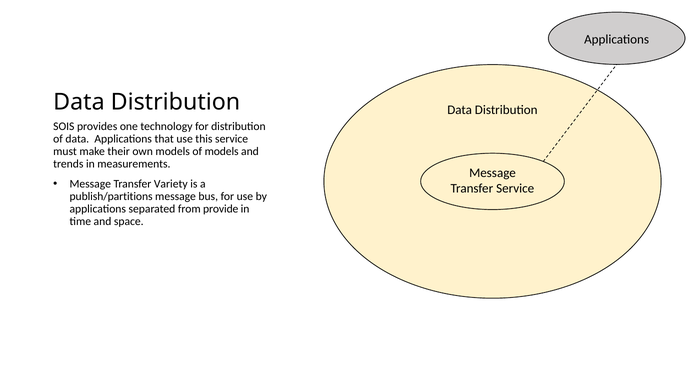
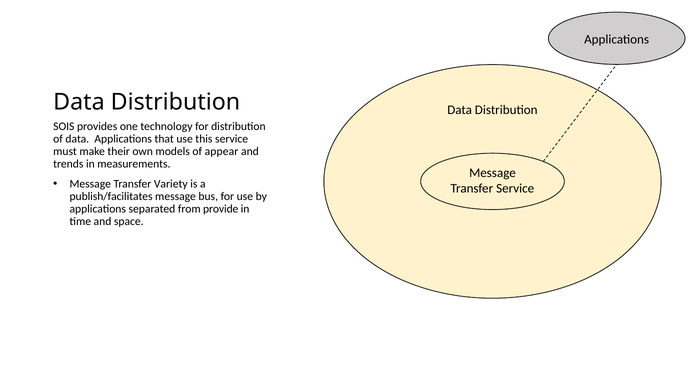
of models: models -> appear
publish/partitions: publish/partitions -> publish/facilitates
